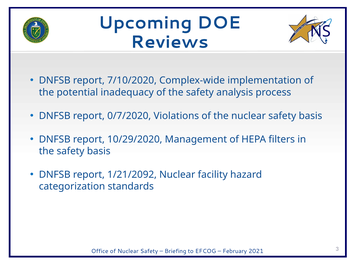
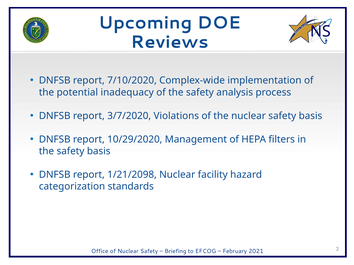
0/7/2020: 0/7/2020 -> 3/7/2020
1/21/2092: 1/21/2092 -> 1/21/2098
